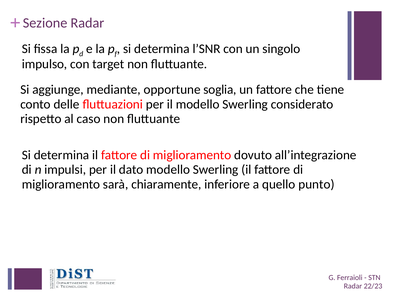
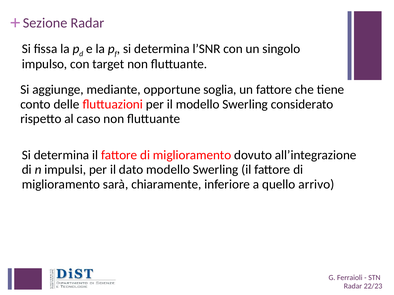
punto: punto -> arrivo
